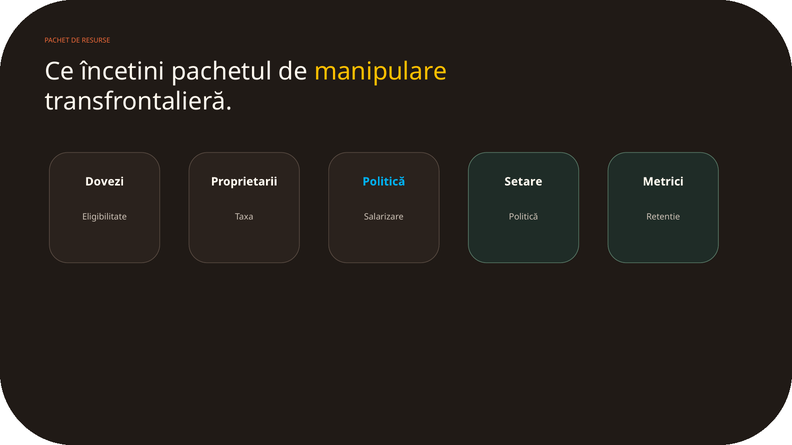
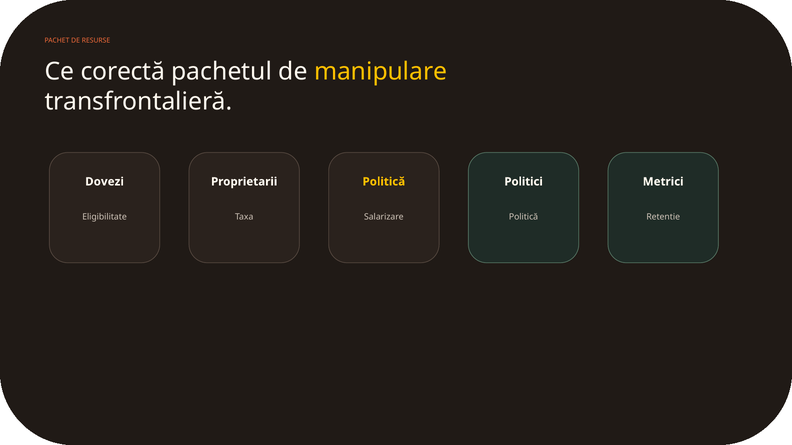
încetini: încetini -> corectă
Politică at (384, 182) colour: light blue -> yellow
Setare: Setare -> Politici
